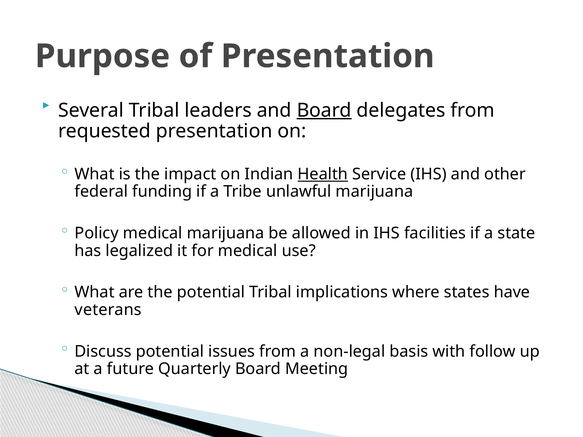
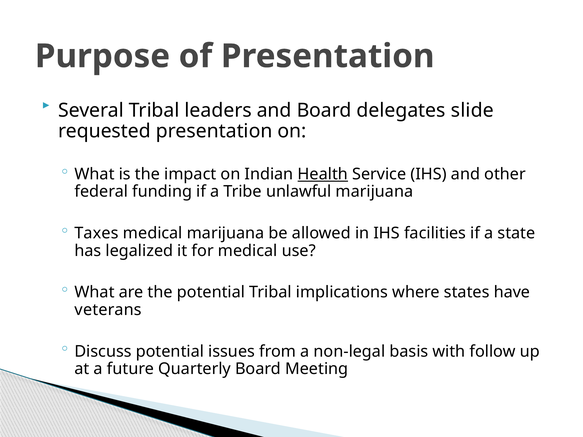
Board at (324, 110) underline: present -> none
delegates from: from -> slide
Policy: Policy -> Taxes
